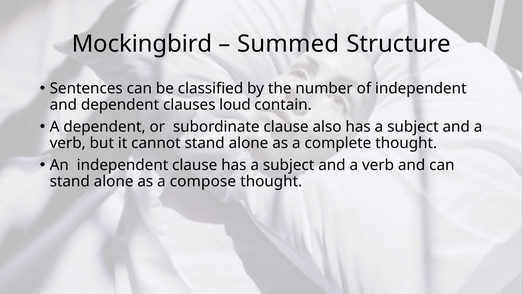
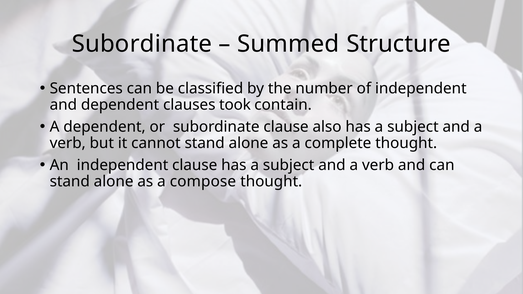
Mockingbird at (142, 44): Mockingbird -> Subordinate
loud: loud -> took
